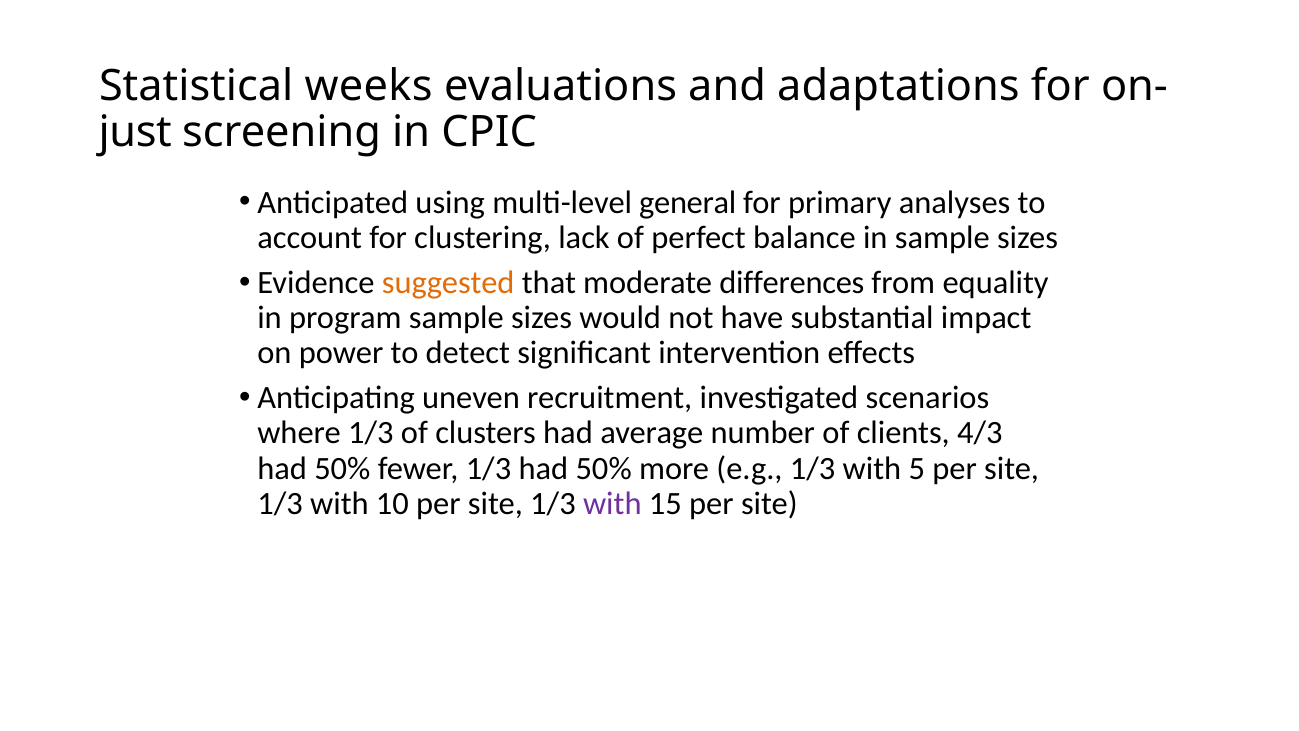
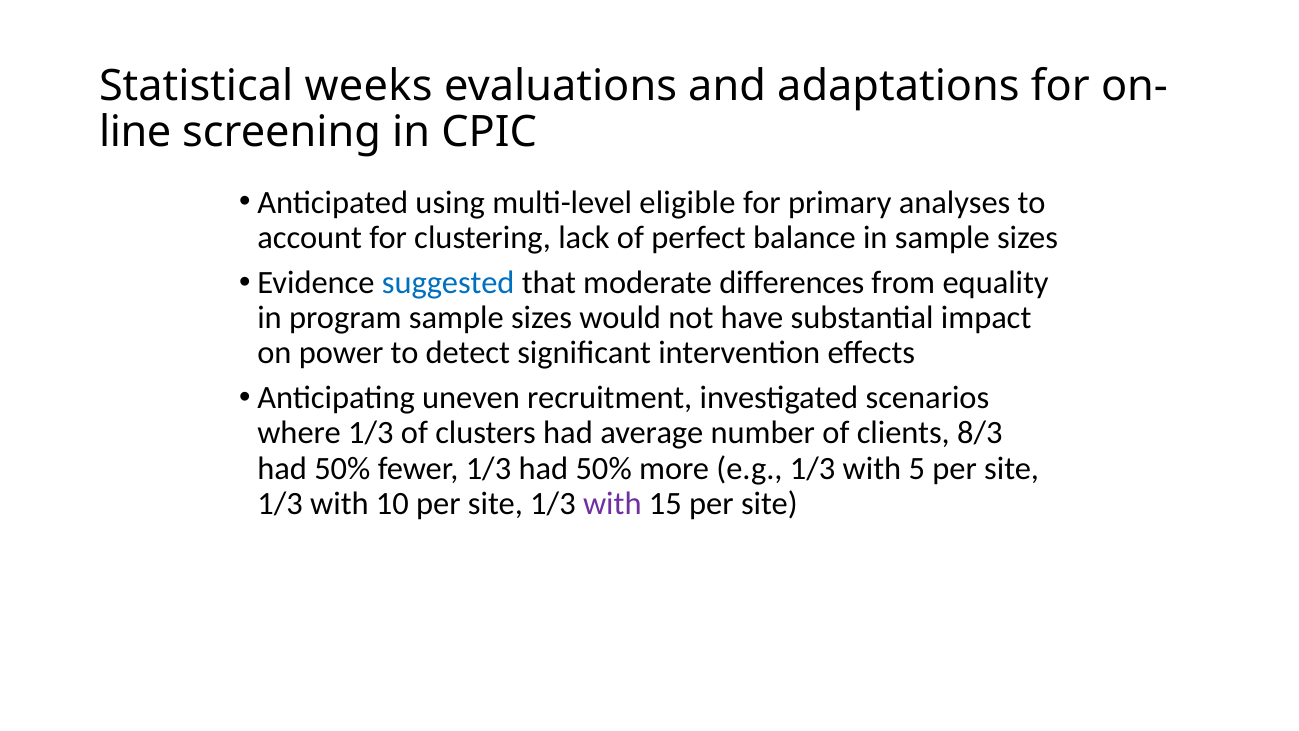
just: just -> line
general: general -> eligible
suggested colour: orange -> blue
4/3: 4/3 -> 8/3
